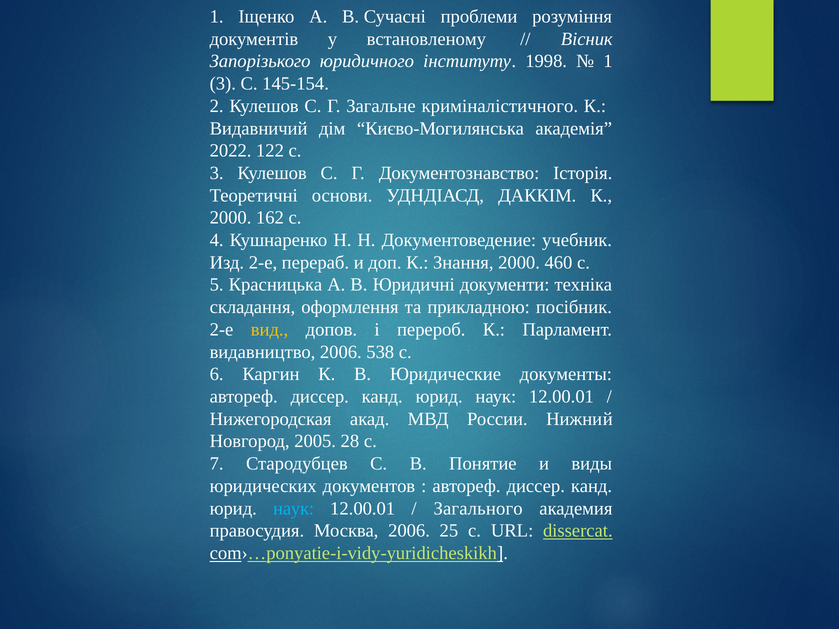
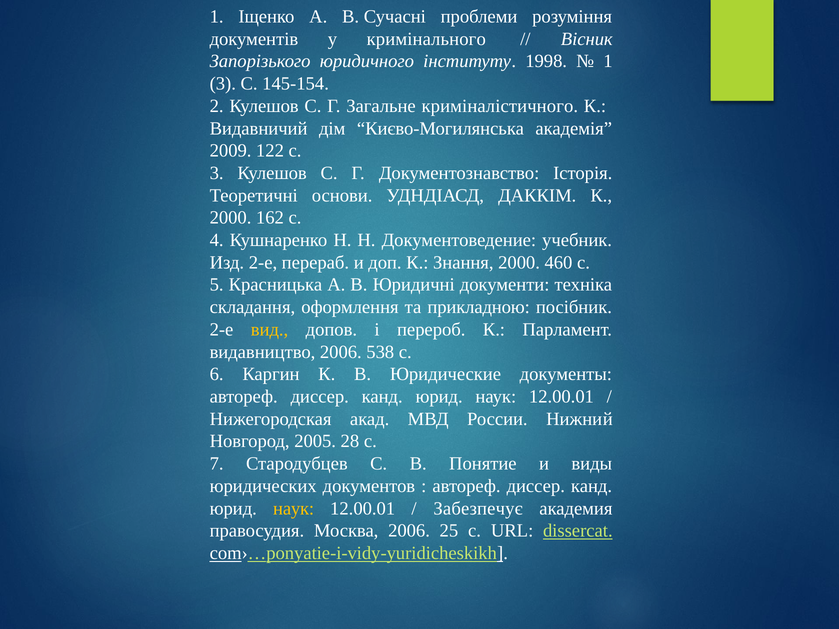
встановленому: встановленому -> кримінального
2022: 2022 -> 2009
наук at (294, 509) colour: light blue -> yellow
Загального: Загального -> Забезпечує
